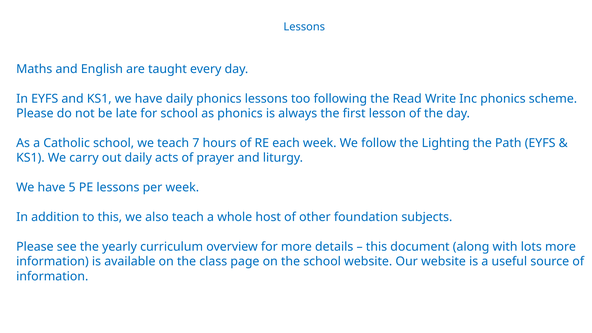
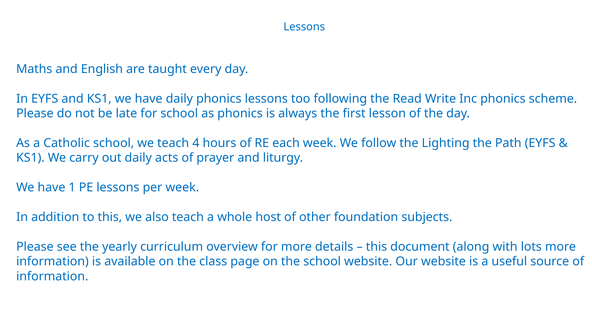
7: 7 -> 4
5: 5 -> 1
